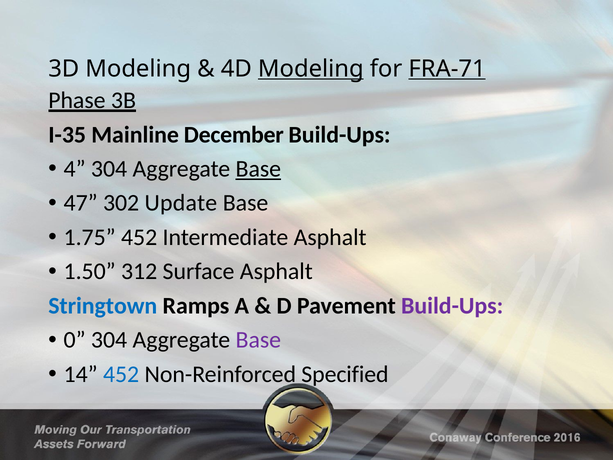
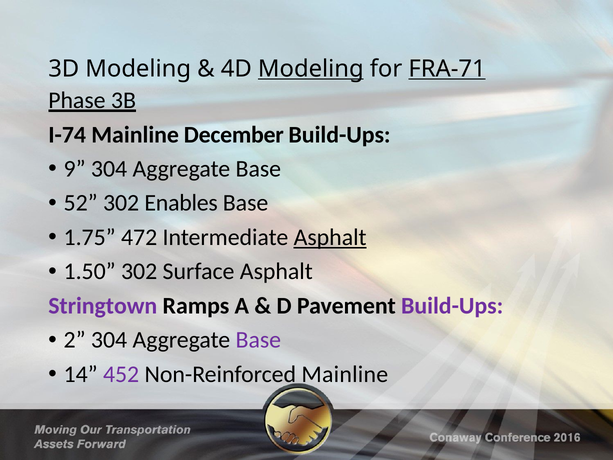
I-35: I-35 -> I-74
4: 4 -> 9
Base at (258, 169) underline: present -> none
47: 47 -> 52
Update: Update -> Enables
1.75 452: 452 -> 472
Asphalt at (330, 237) underline: none -> present
1.50 312: 312 -> 302
Stringtown colour: blue -> purple
0: 0 -> 2
452 at (121, 374) colour: blue -> purple
Non-Reinforced Specified: Specified -> Mainline
